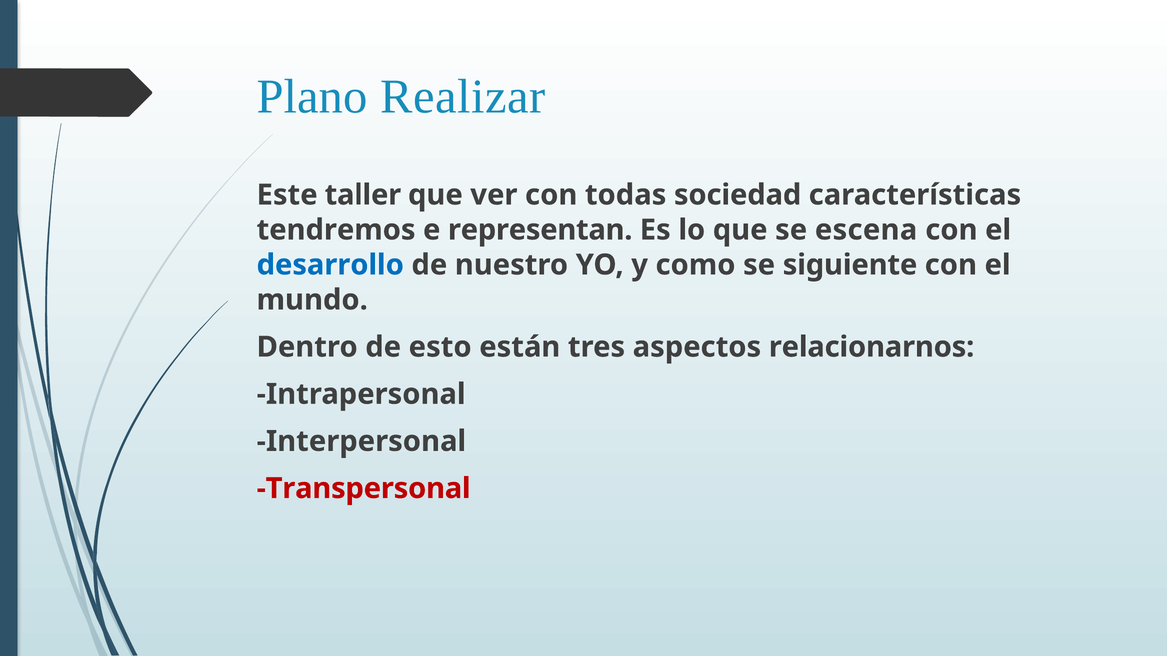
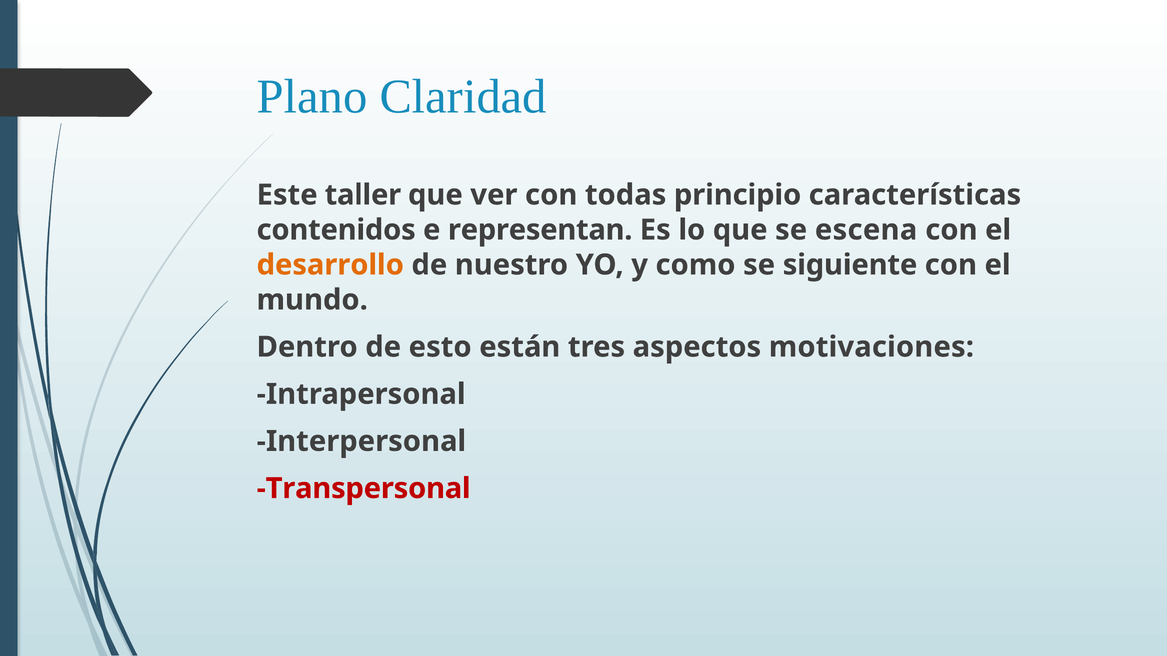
Realizar: Realizar -> Claridad
sociedad: sociedad -> principio
tendremos: tendremos -> contenidos
desarrollo colour: blue -> orange
relacionarnos: relacionarnos -> motivaciones
